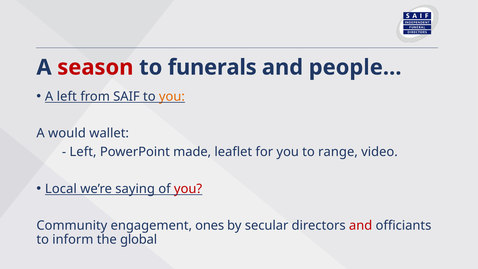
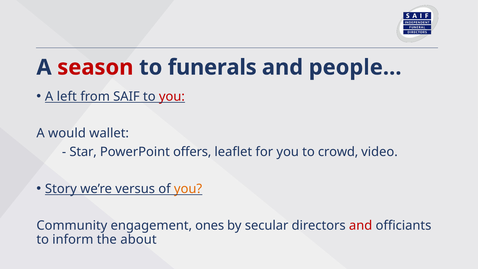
you at (172, 96) colour: orange -> red
Left at (83, 152): Left -> Star
made: made -> offers
range: range -> crowd
Local: Local -> Story
saying: saying -> versus
you at (188, 189) colour: red -> orange
global: global -> about
